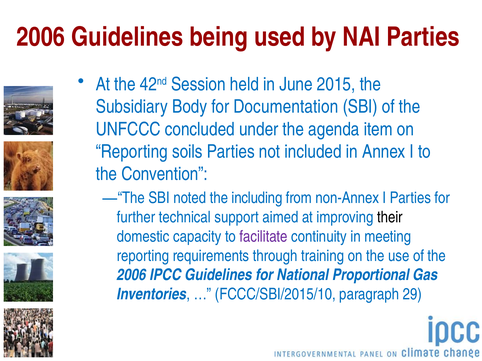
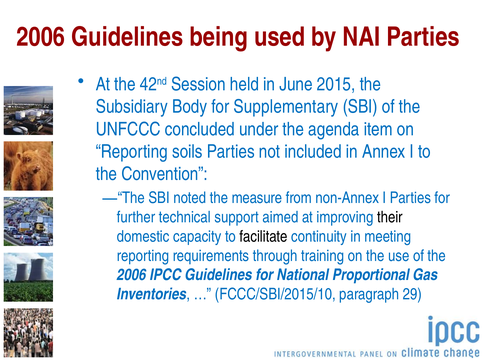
Documentation: Documentation -> Supplementary
including: including -> measure
facilitate colour: purple -> black
